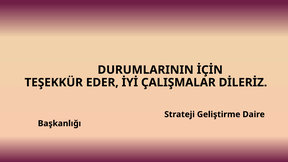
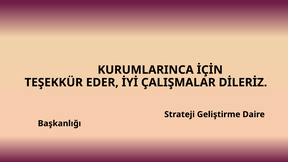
DURUMLARININ: DURUMLARININ -> KURUMLARINCA
